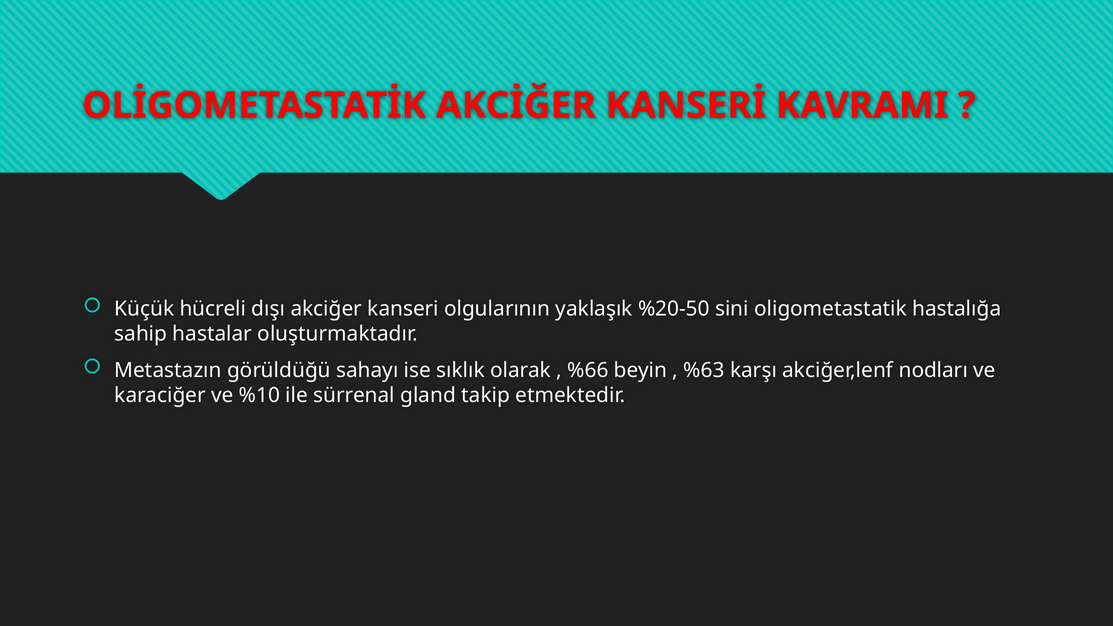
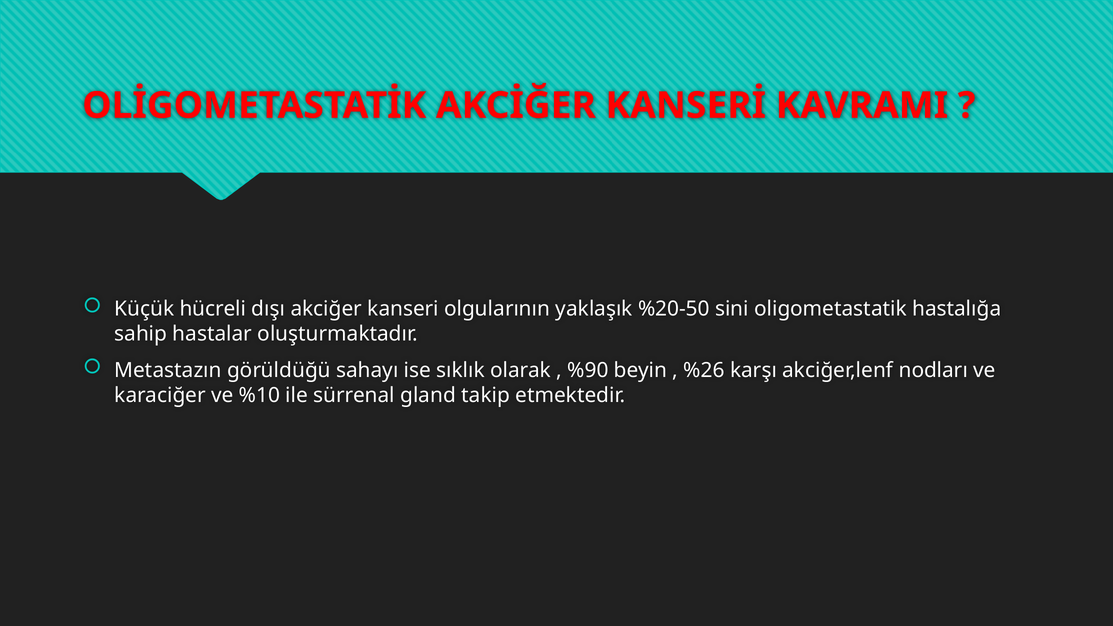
%66: %66 -> %90
%63: %63 -> %26
